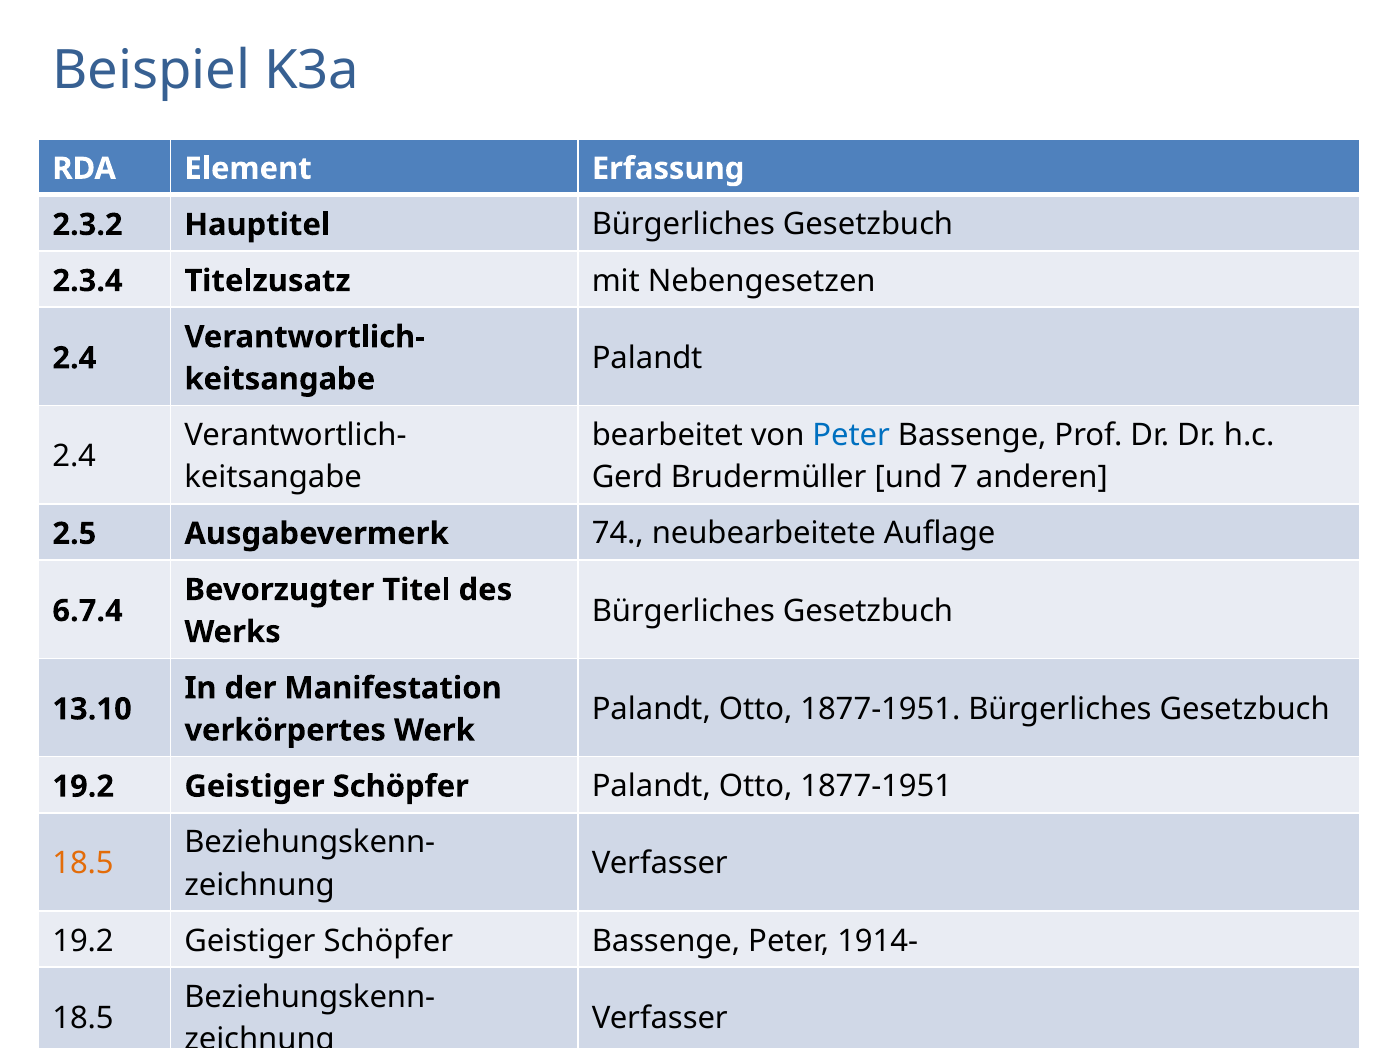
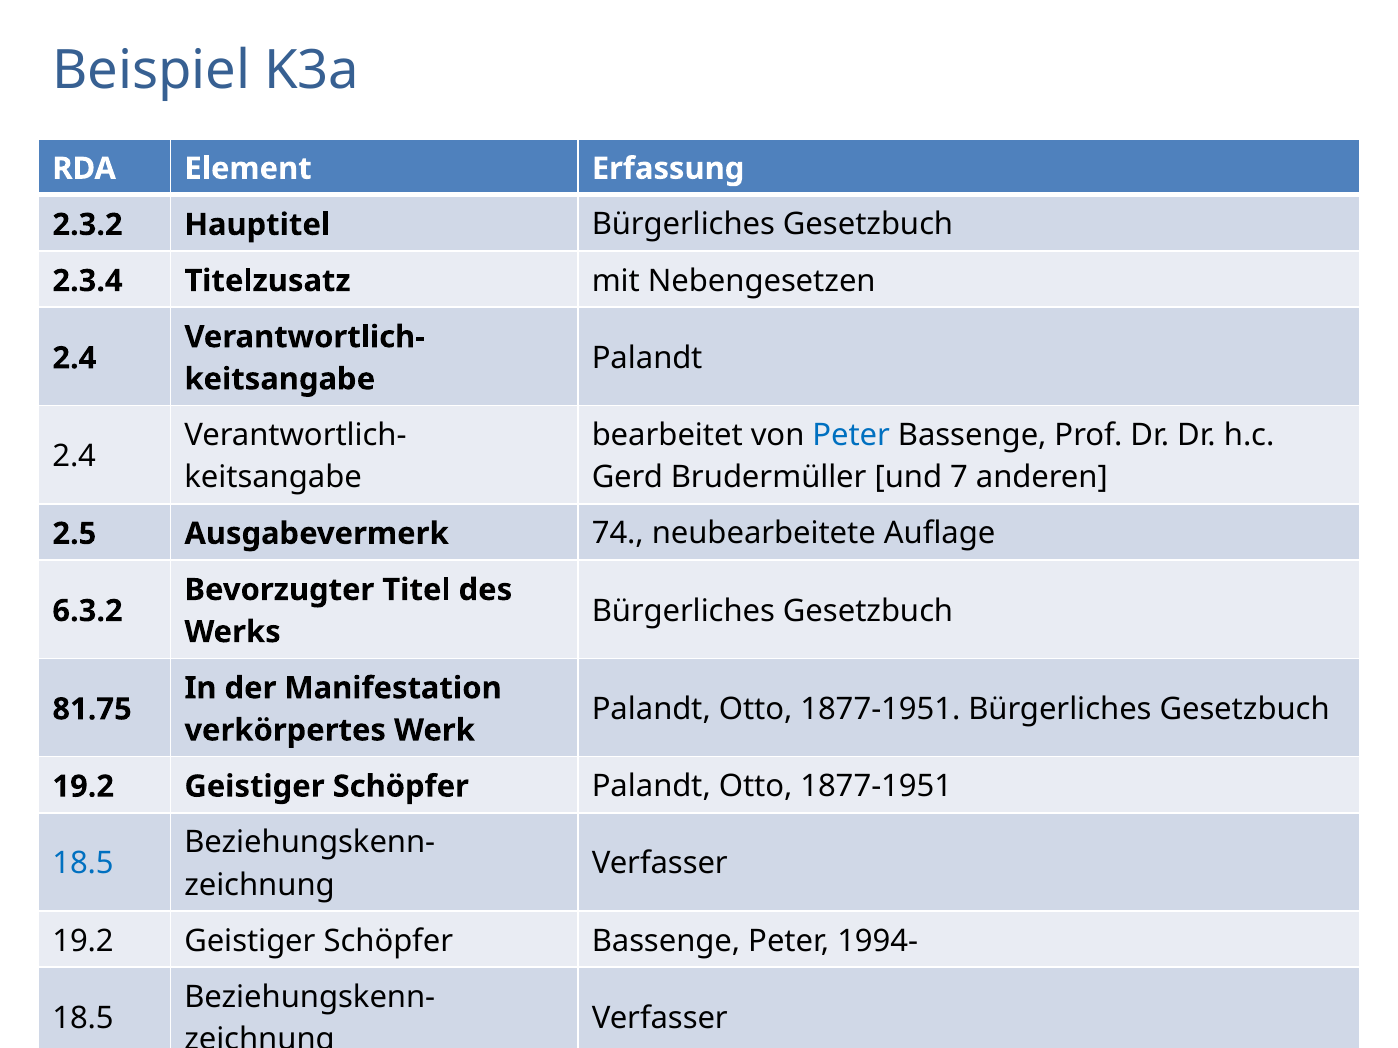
6.7.4: 6.7.4 -> 6.3.2
13.10: 13.10 -> 81.75
18.5 at (83, 864) colour: orange -> blue
1914-: 1914- -> 1994-
